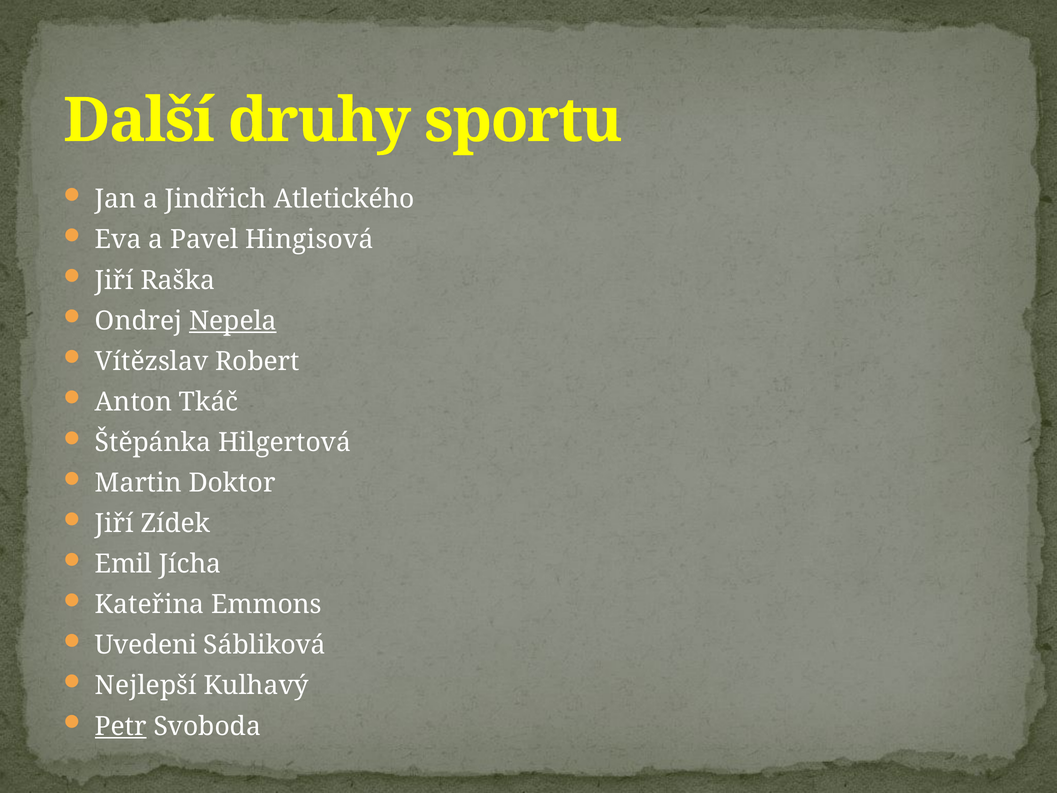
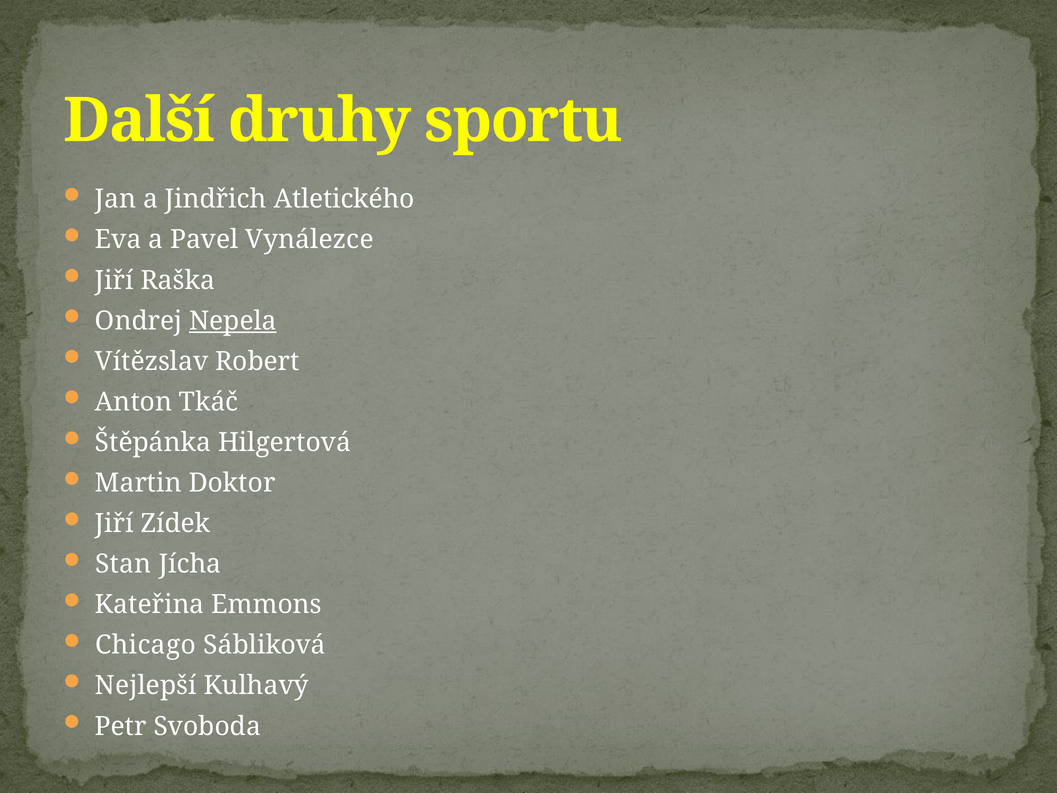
Hingisová: Hingisová -> Vynálezce
Emil: Emil -> Stan
Uvedeni: Uvedeni -> Chicago
Petr underline: present -> none
